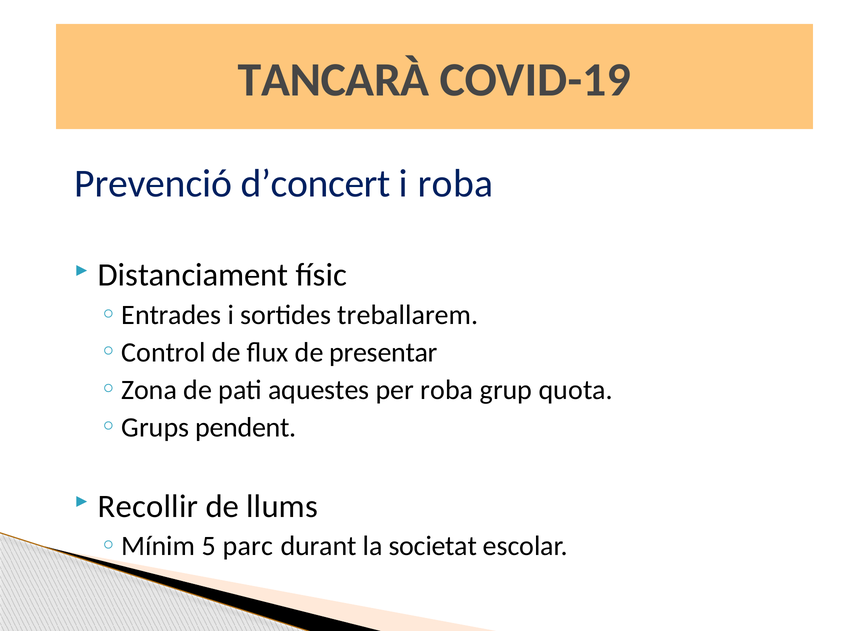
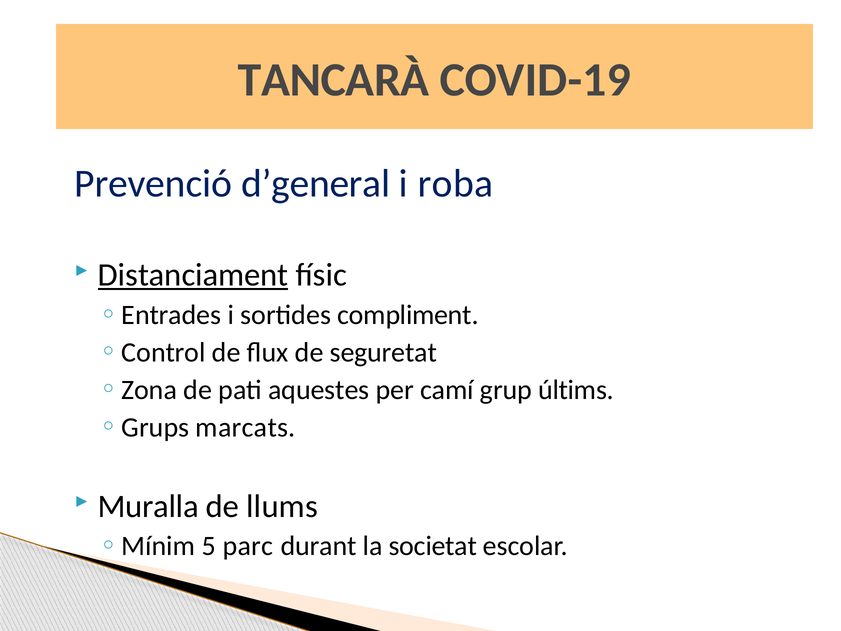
d’concert: d’concert -> d’general
Distanciament underline: none -> present
treballarem: treballarem -> compliment
presentar: presentar -> seguretat
per roba: roba -> camí
quota: quota -> últims
pendent: pendent -> marcats
Recollir: Recollir -> Muralla
